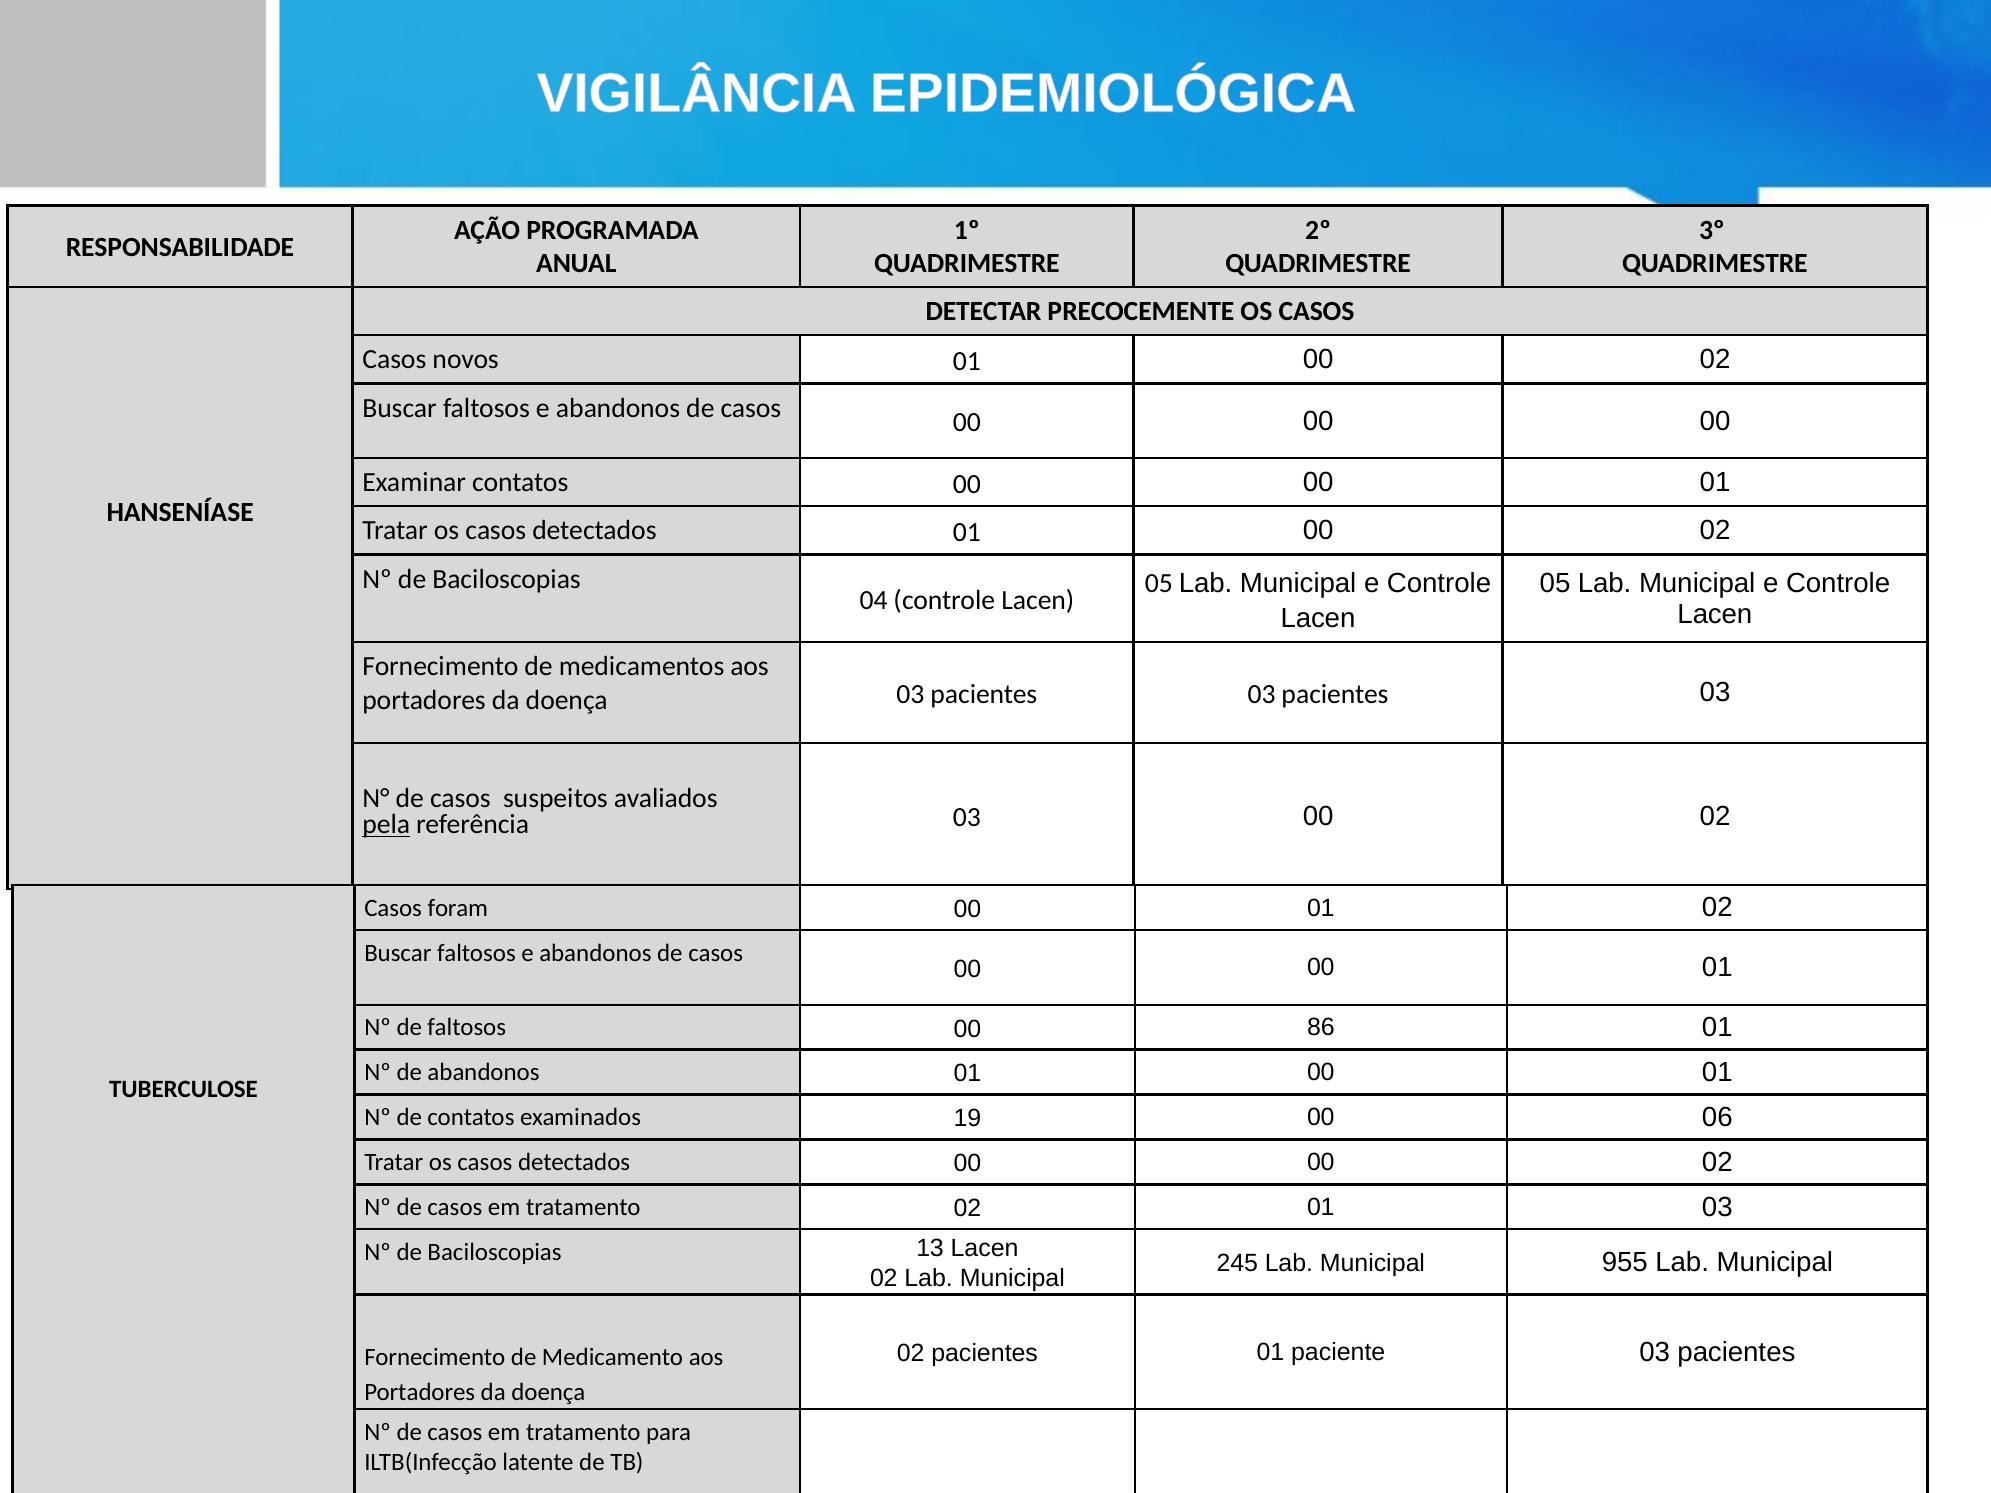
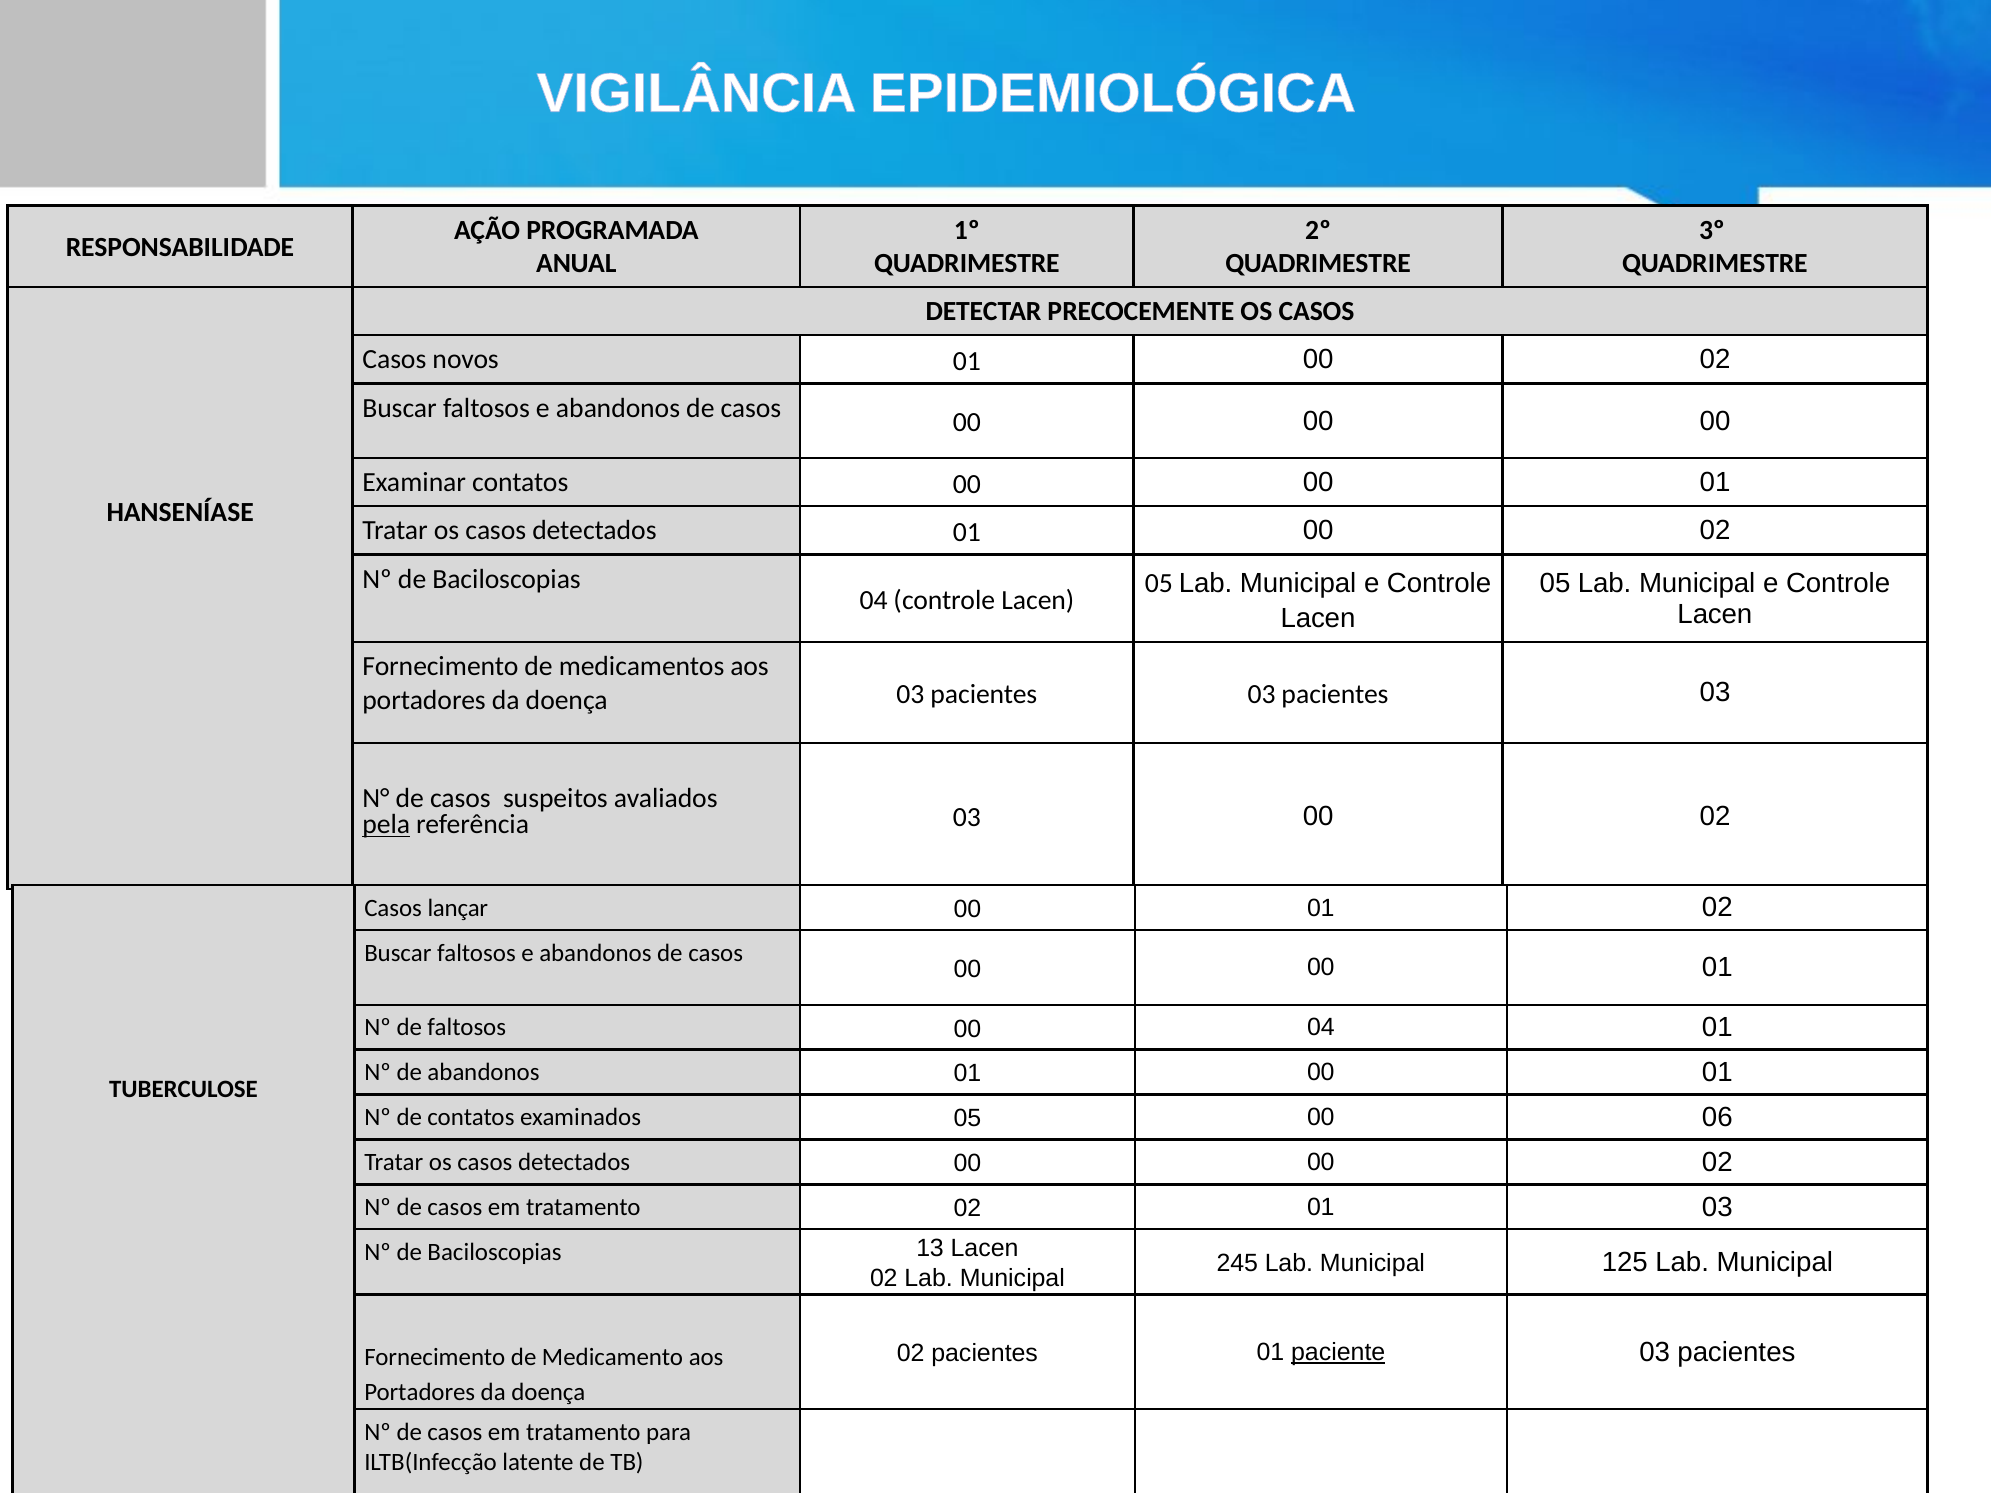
foram: foram -> lançar
00 86: 86 -> 04
examinados 19: 19 -> 05
955: 955 -> 125
paciente at (1338, 1352) underline: none -> present
